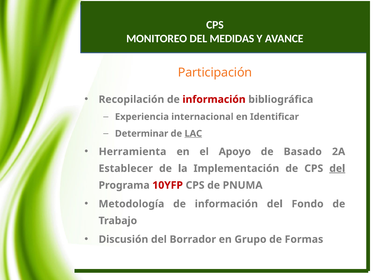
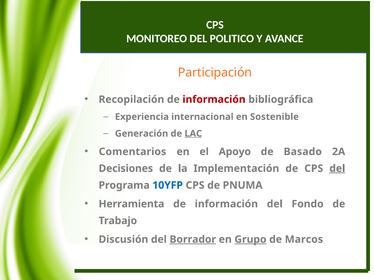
MEDIDAS: MEDIDAS -> POLITICO
Identificar: Identificar -> Sostenible
Determinar: Determinar -> Generación
Herramienta: Herramienta -> Comentarios
Establecer: Establecer -> Decisiones
10YFP colour: red -> blue
Metodología: Metodología -> Herramienta
Borrador underline: none -> present
Grupo underline: none -> present
Formas: Formas -> Marcos
